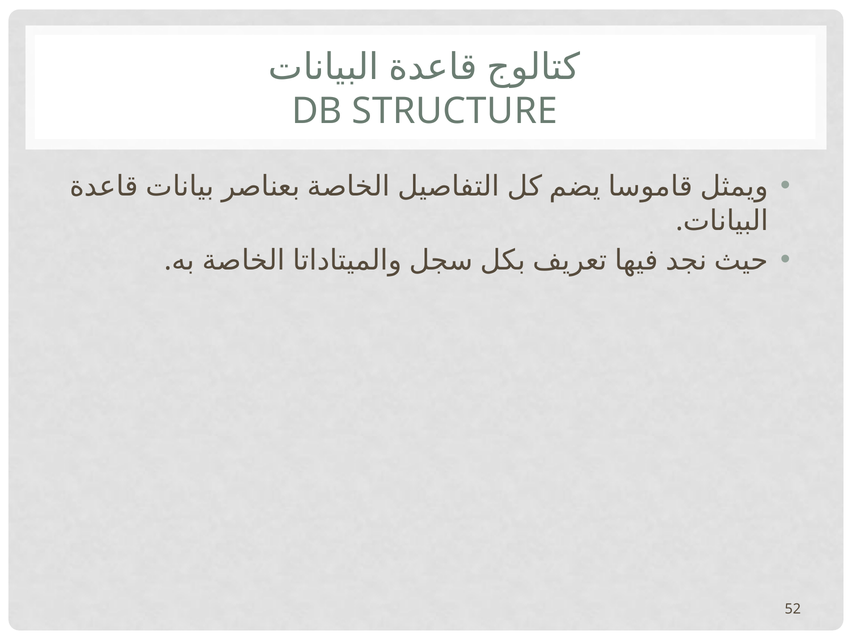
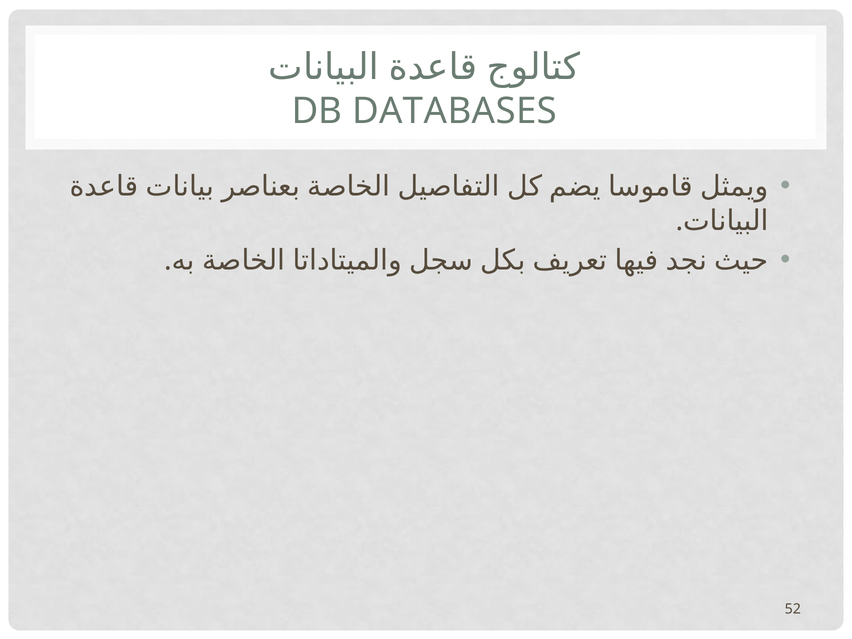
STRUCTURE: STRUCTURE -> DATABASES
